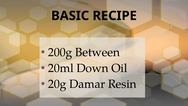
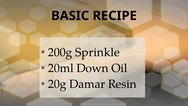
Between: Between -> Sprinkle
